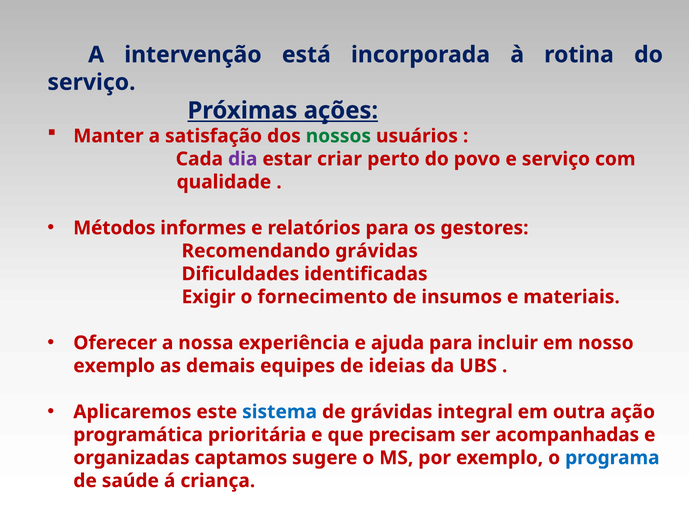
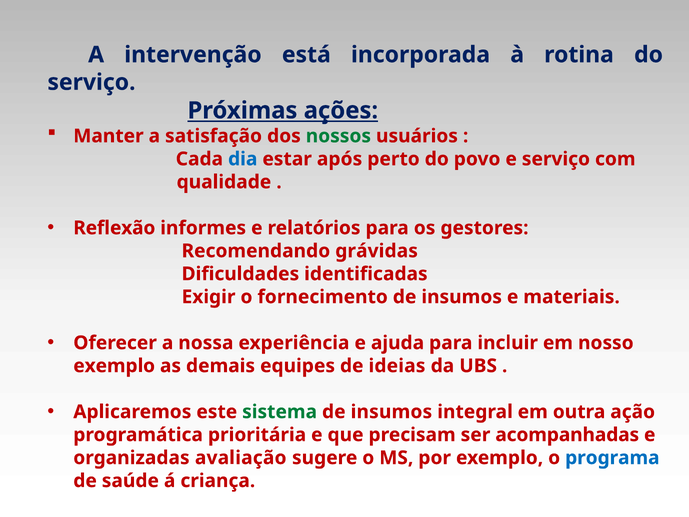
dia colour: purple -> blue
criar: criar -> após
Métodos: Métodos -> Reﬂexão
sistema colour: blue -> green
grávidas at (391, 412): grávidas -> insumos
captamos: captamos -> avaliação
